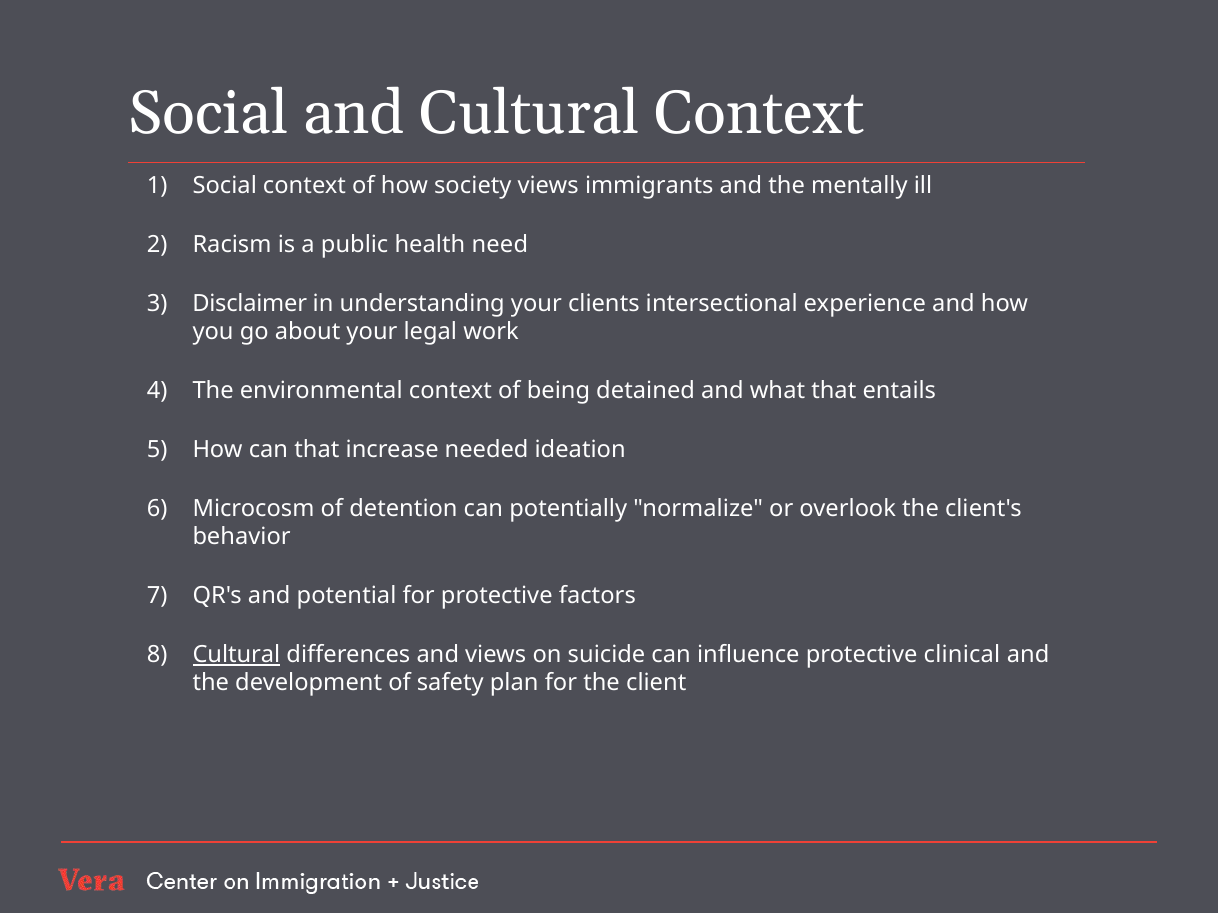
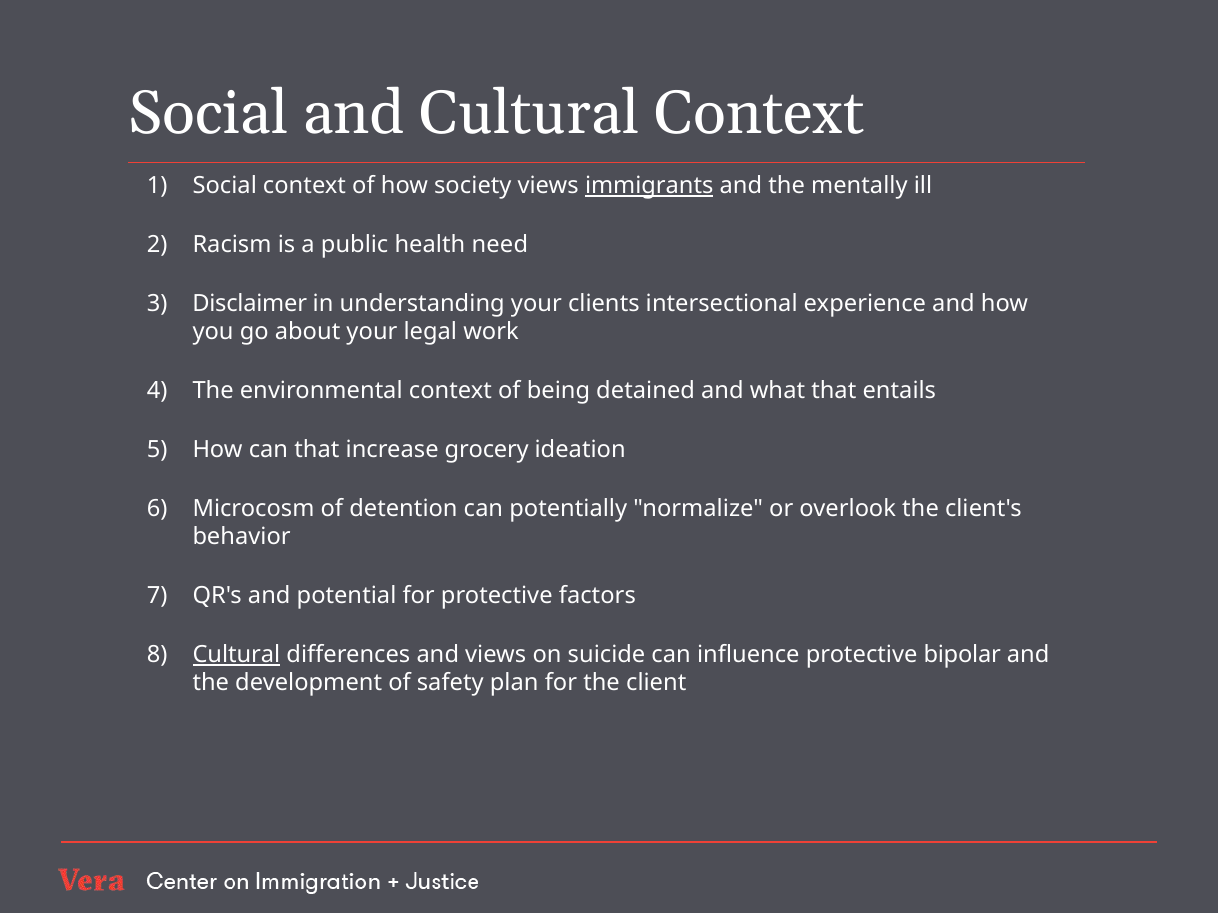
immigrants underline: none -> present
needed: needed -> grocery
clinical: clinical -> bipolar
